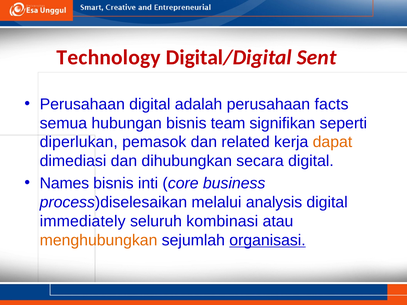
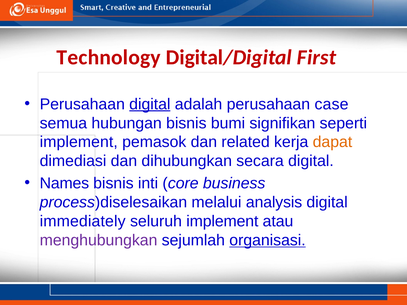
Sent: Sent -> First
digital at (150, 104) underline: none -> present
facts: facts -> case
team: team -> bumi
diperlukan at (79, 142): diperlukan -> implement
seluruh kombinasi: kombinasi -> implement
menghubungkan colour: orange -> purple
